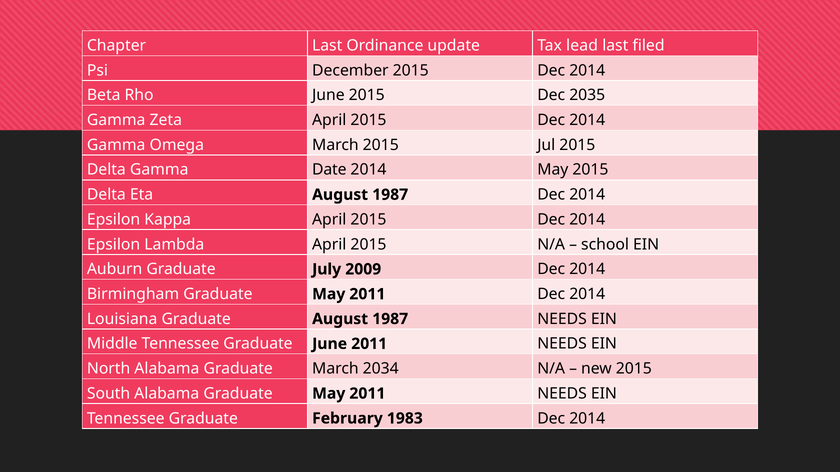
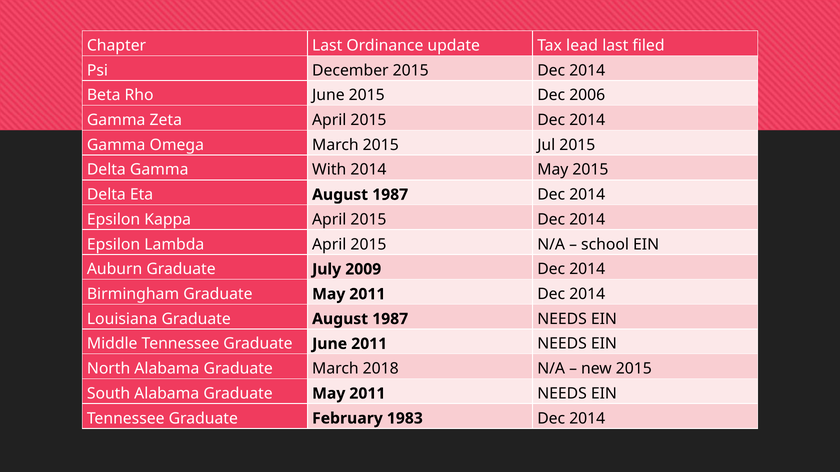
2035: 2035 -> 2006
Date: Date -> With
2034: 2034 -> 2018
